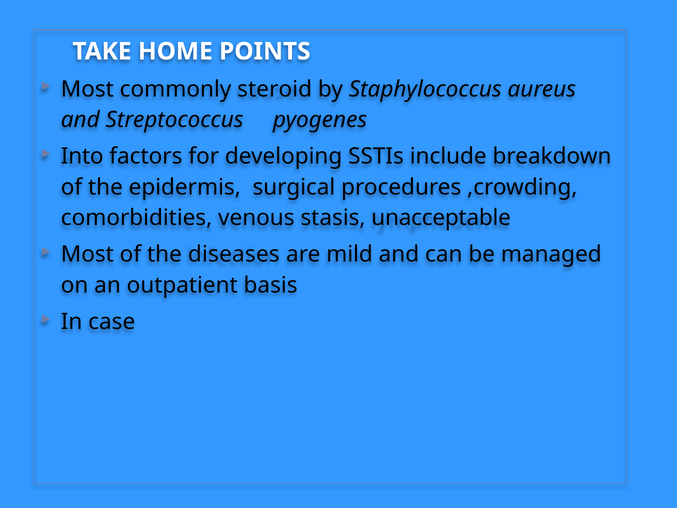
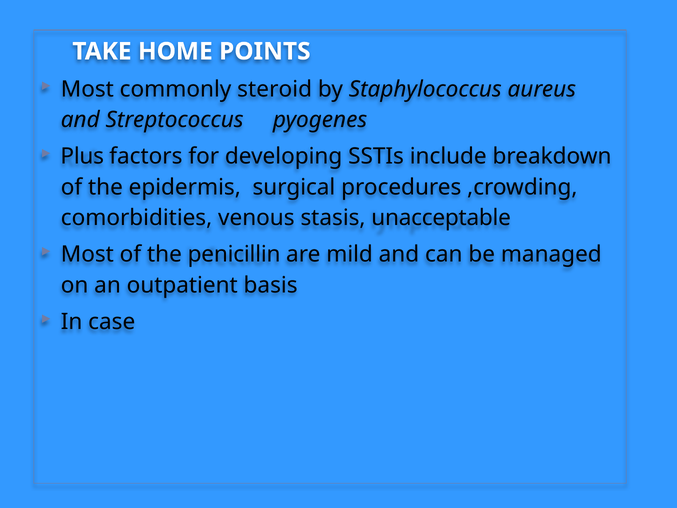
Into: Into -> Plus
diseases: diseases -> penicillin
